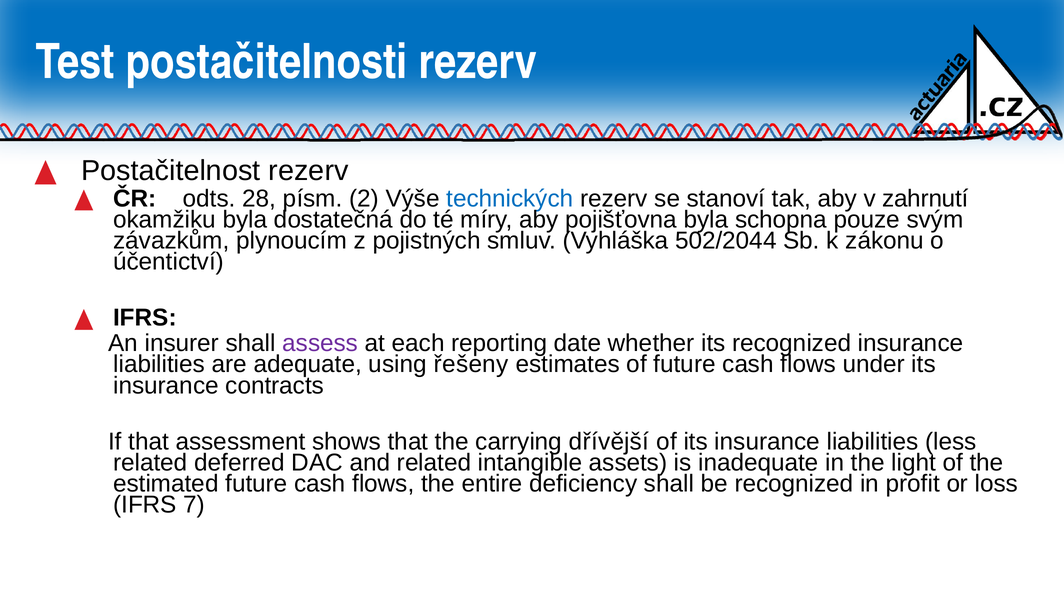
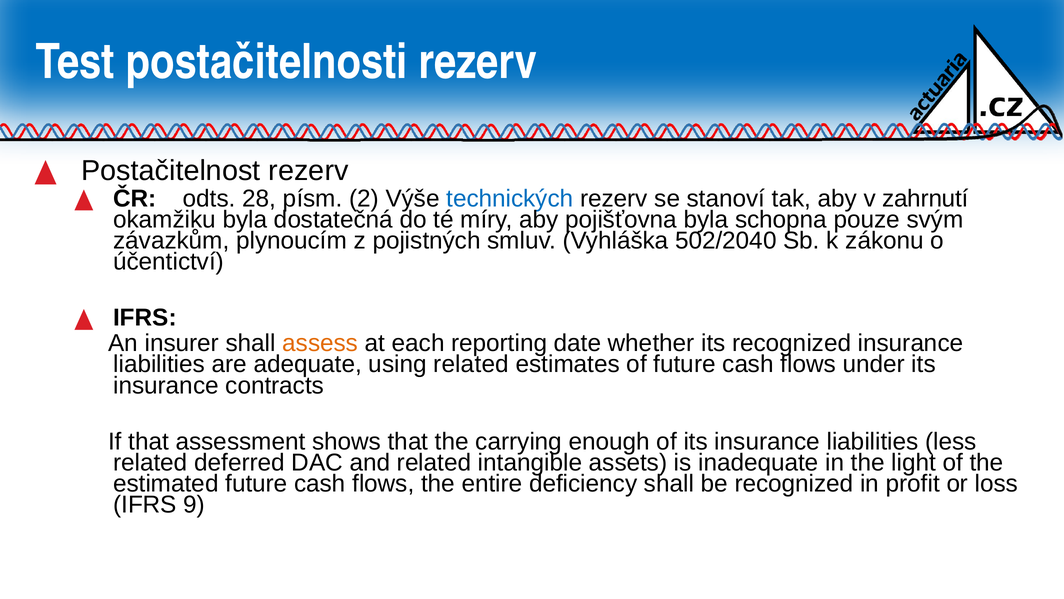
502/2044: 502/2044 -> 502/2040
assess colour: purple -> orange
using řešeny: řešeny -> related
dřívější: dřívější -> enough
7: 7 -> 9
